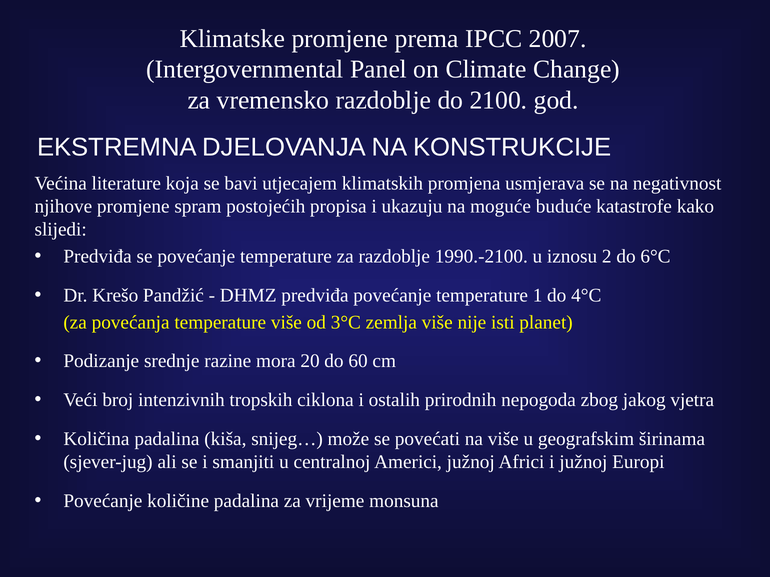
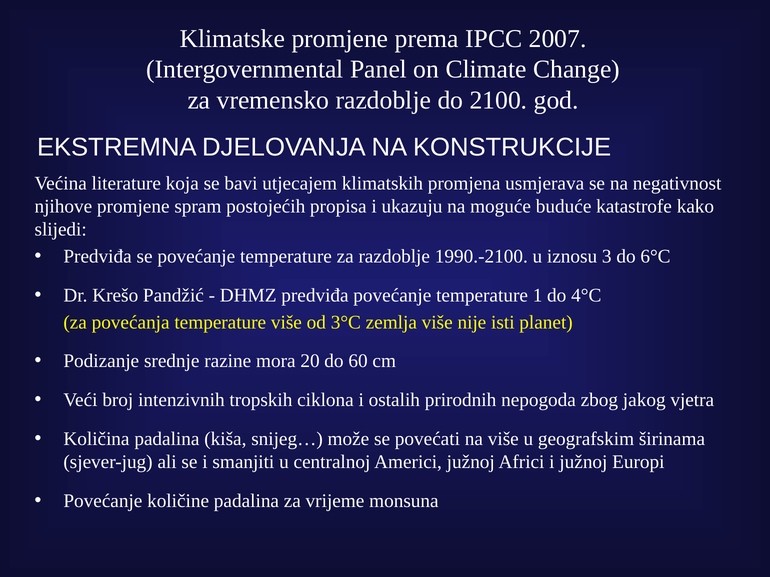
2: 2 -> 3
